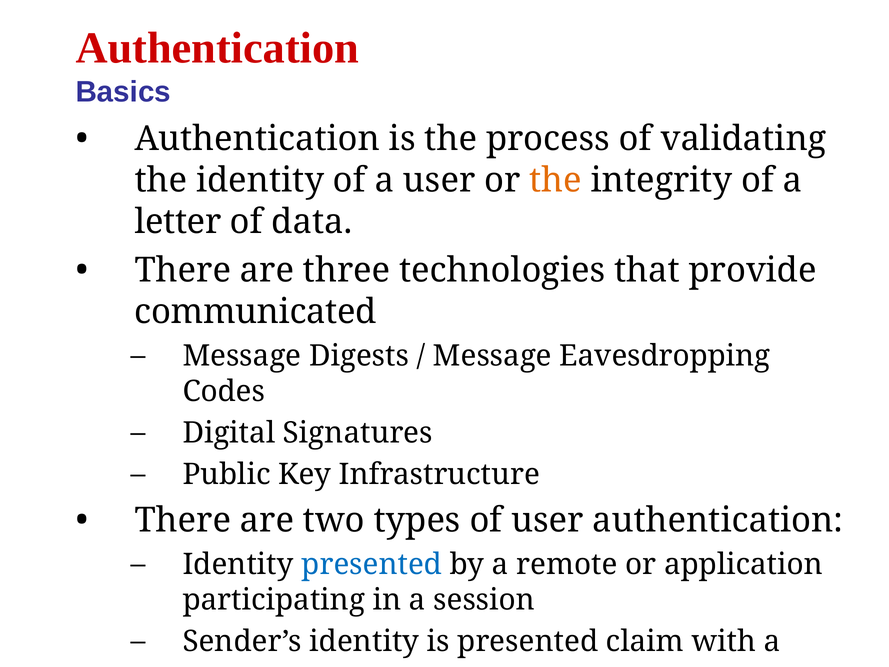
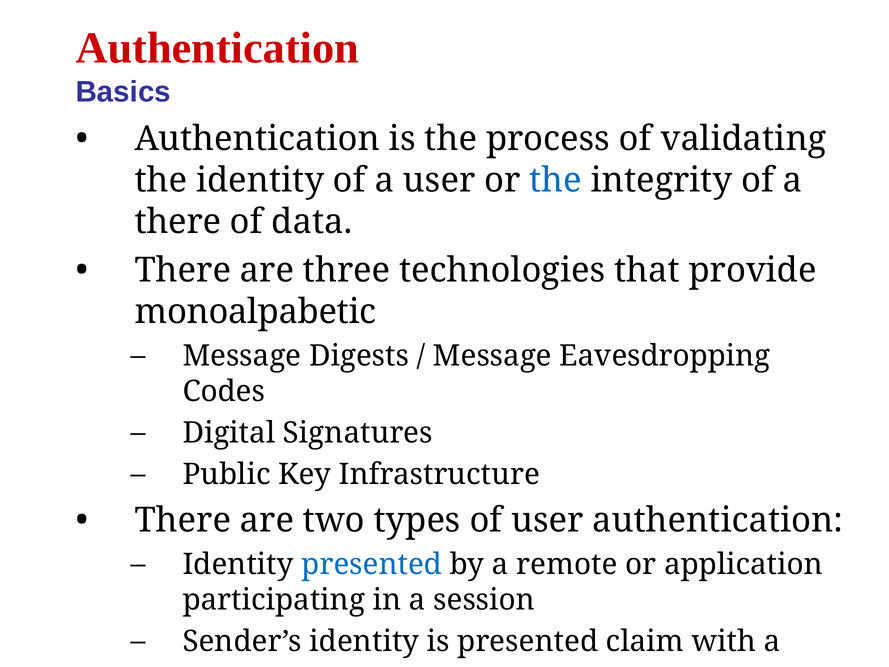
the at (556, 180) colour: orange -> blue
letter at (178, 222): letter -> there
communicated: communicated -> monoalpabetic
